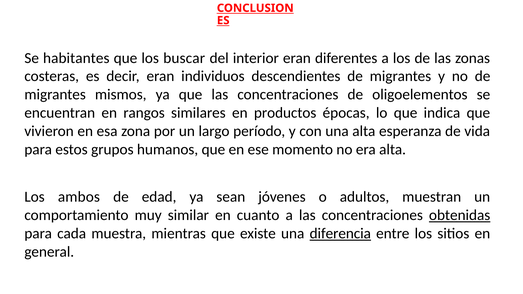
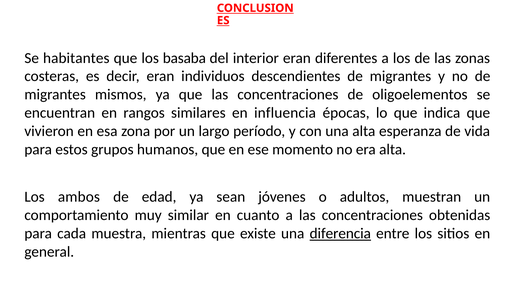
buscar: buscar -> basaba
productos: productos -> influencia
obtenidas underline: present -> none
